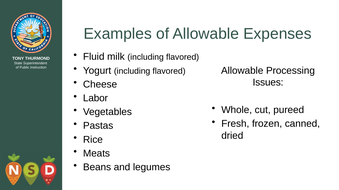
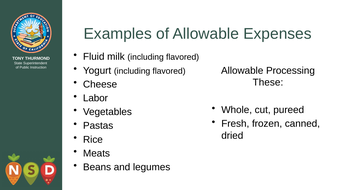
Issues: Issues -> These
